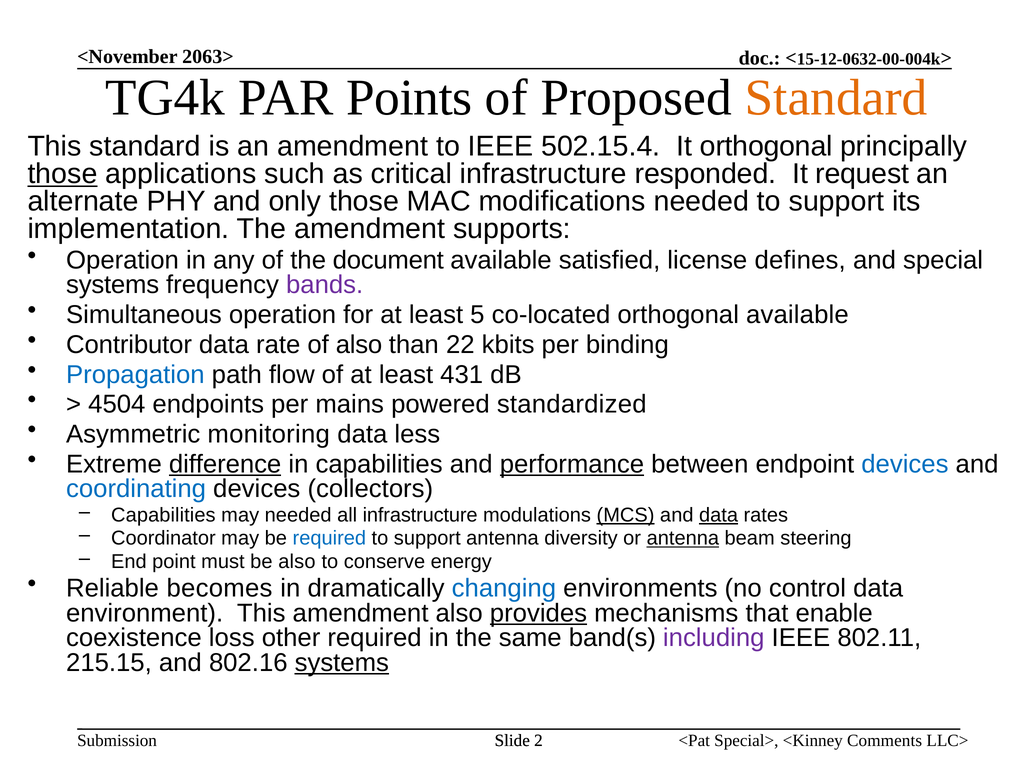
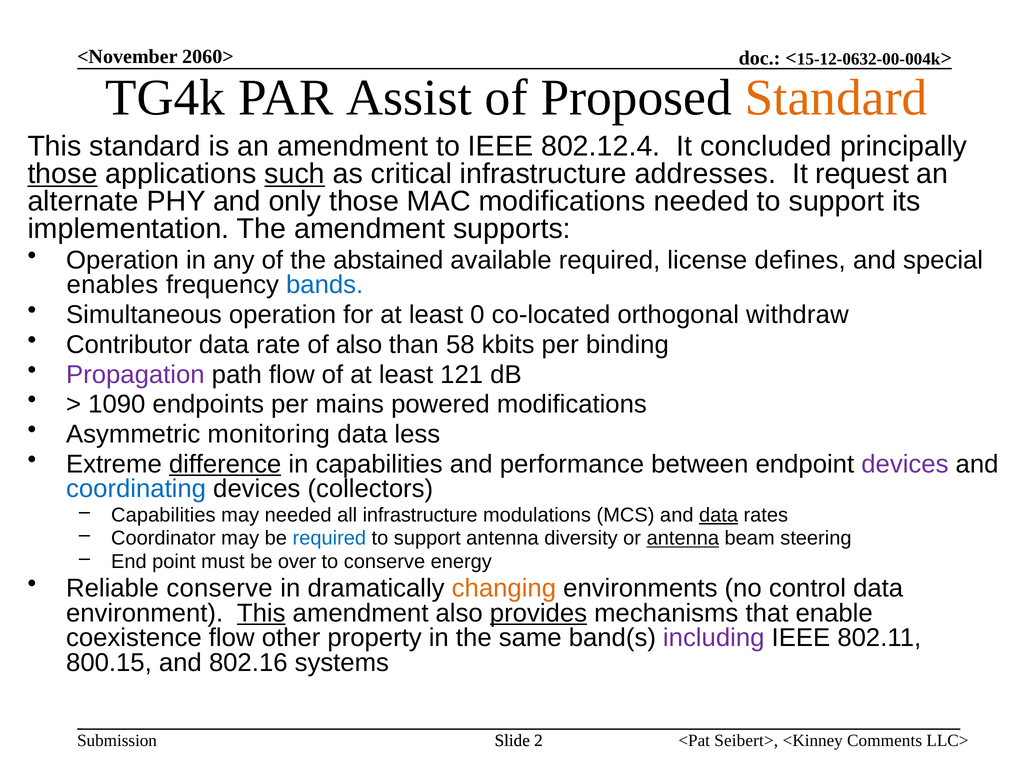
2063>: 2063> -> 2060>
Points: Points -> Assist
502.15.4: 502.15.4 -> 802.12.4
It orthogonal: orthogonal -> concluded
such underline: none -> present
responded: responded -> addresses
document: document -> abstained
available satisfied: satisfied -> required
systems at (113, 285): systems -> enables
bands colour: purple -> blue
5: 5 -> 0
orthogonal available: available -> withdraw
22: 22 -> 58
Propagation colour: blue -> purple
431: 431 -> 121
4504: 4504 -> 1090
powered standardized: standardized -> modifications
performance underline: present -> none
devices at (905, 464) colour: blue -> purple
MCS underline: present -> none
be also: also -> over
Reliable becomes: becomes -> conserve
changing colour: blue -> orange
This at (261, 613) underline: none -> present
coexistence loss: loss -> flow
other required: required -> property
215.15: 215.15 -> 800.15
systems at (342, 662) underline: present -> none
Special>: Special> -> Seibert>
